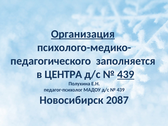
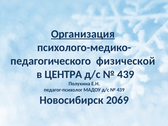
заполняется: заполняется -> физической
439 at (126, 74) underline: present -> none
2087: 2087 -> 2069
